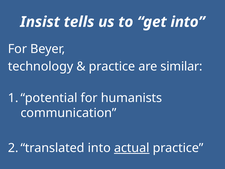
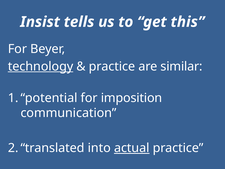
get into: into -> this
technology underline: none -> present
humanists: humanists -> imposition
